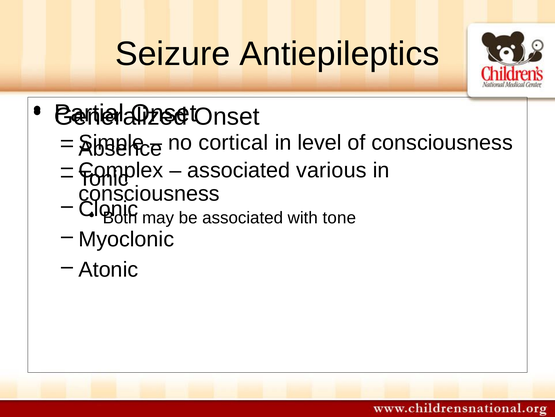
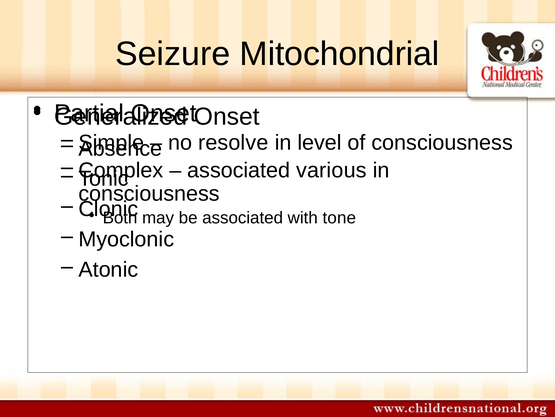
Antiepileptics: Antiepileptics -> Mitochondrial
cortical: cortical -> resolve
